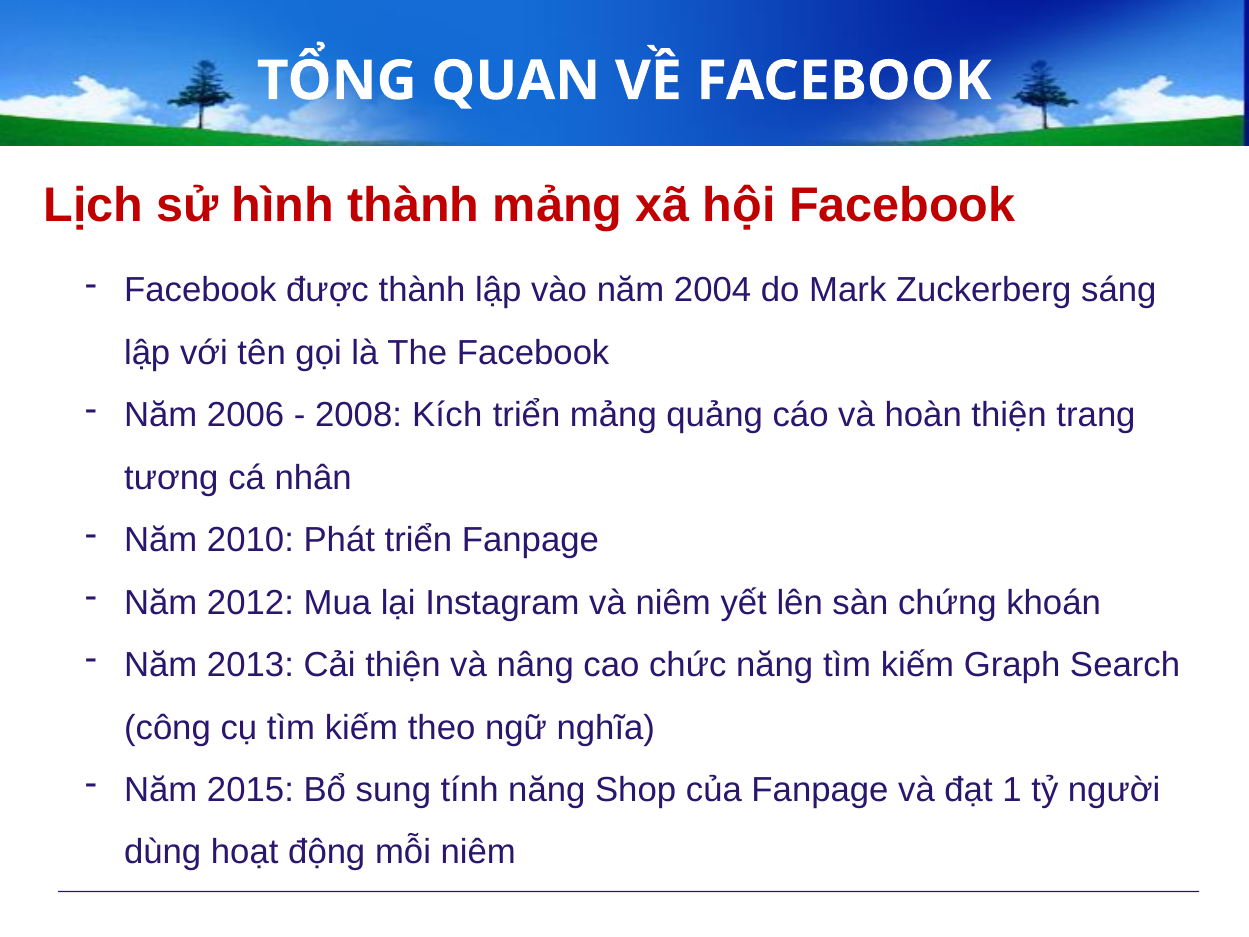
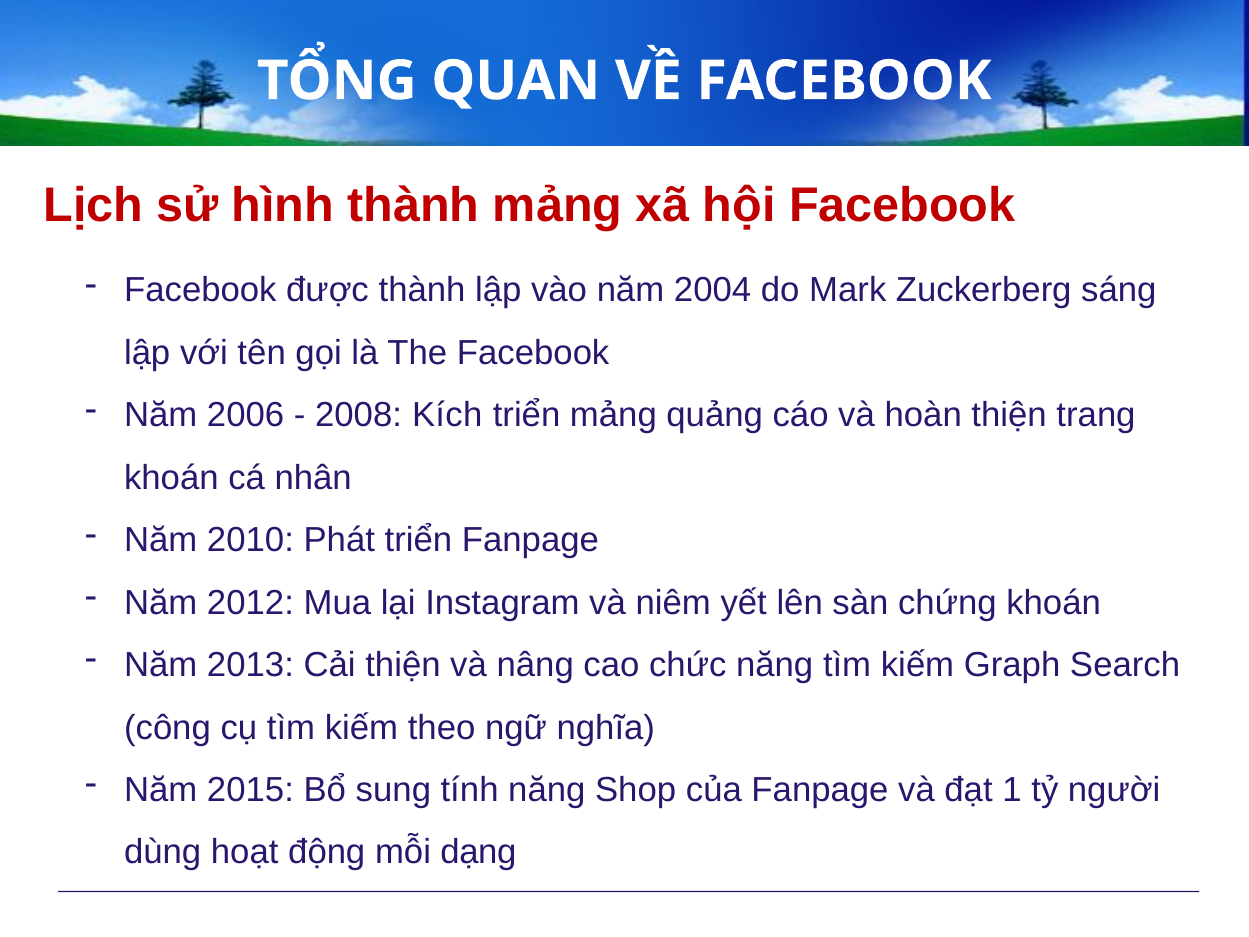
tương at (171, 478): tương -> khoán
mỗi niêm: niêm -> dạng
